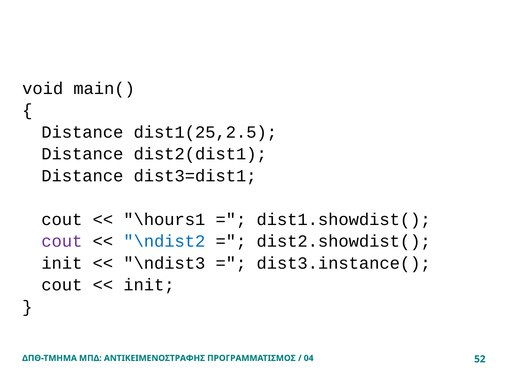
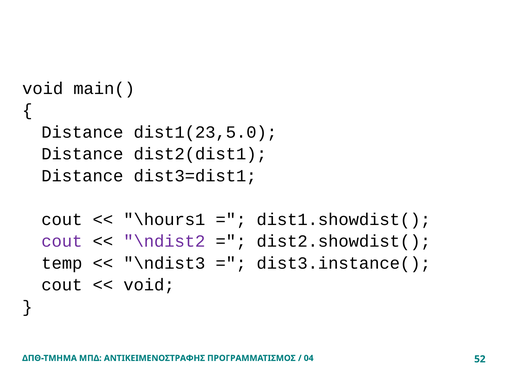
dist1(25,2.5: dist1(25,2.5 -> dist1(23,5.0
\ndist2 colour: blue -> purple
init at (62, 263): init -> temp
init at (149, 285): init -> void
